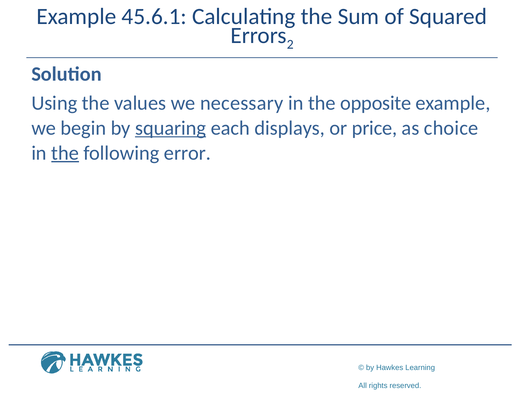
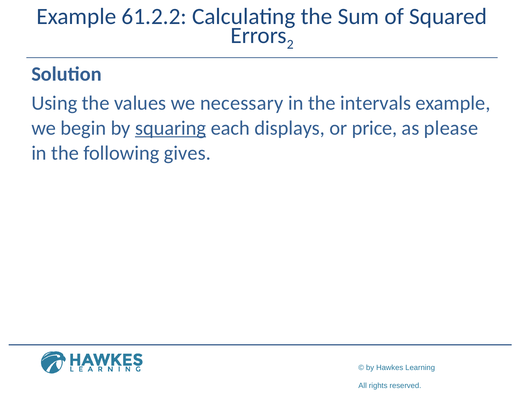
45.6.1: 45.6.1 -> 61.2.2
opposite: opposite -> intervals
choice: choice -> please
the at (65, 153) underline: present -> none
error: error -> gives
